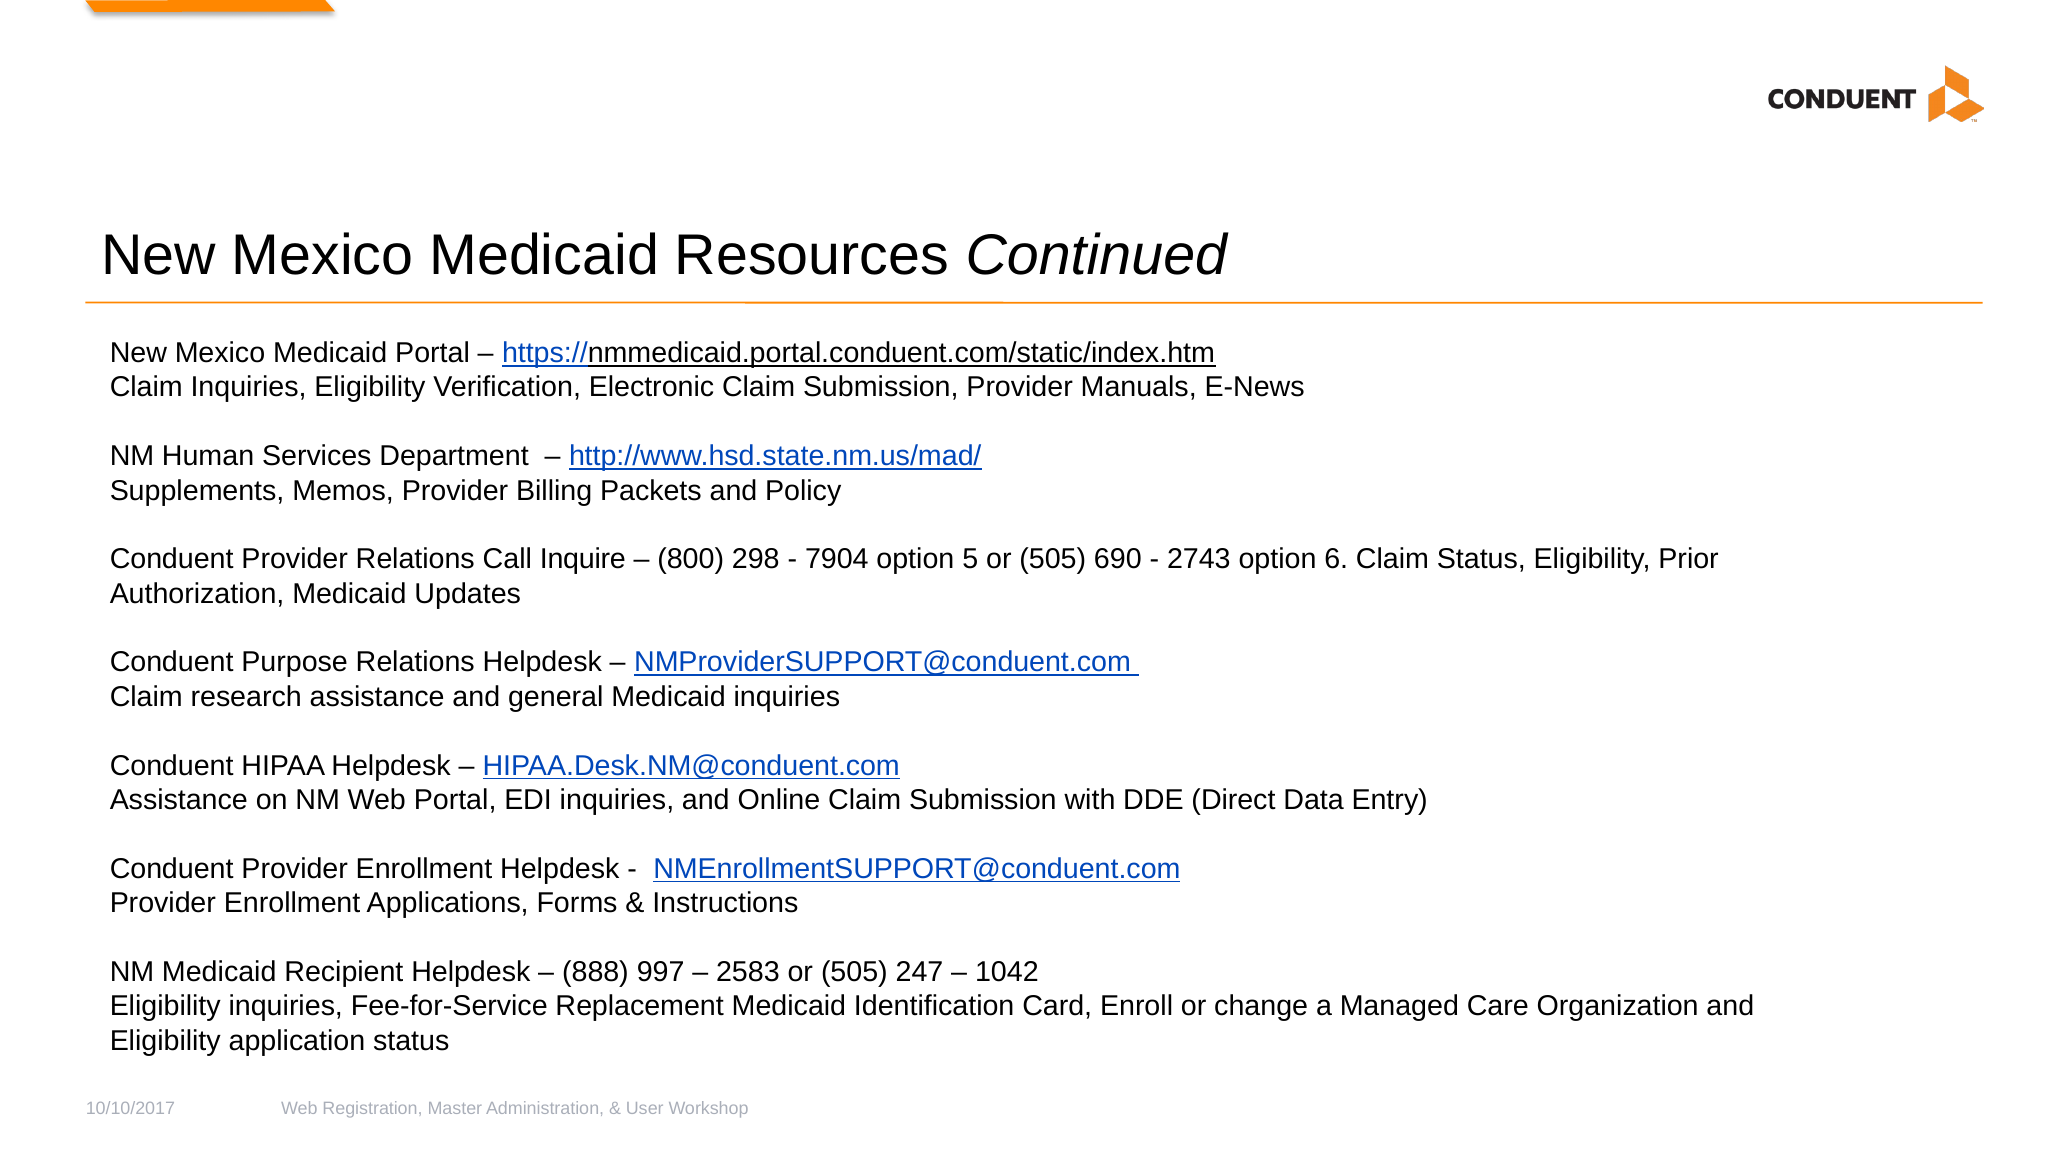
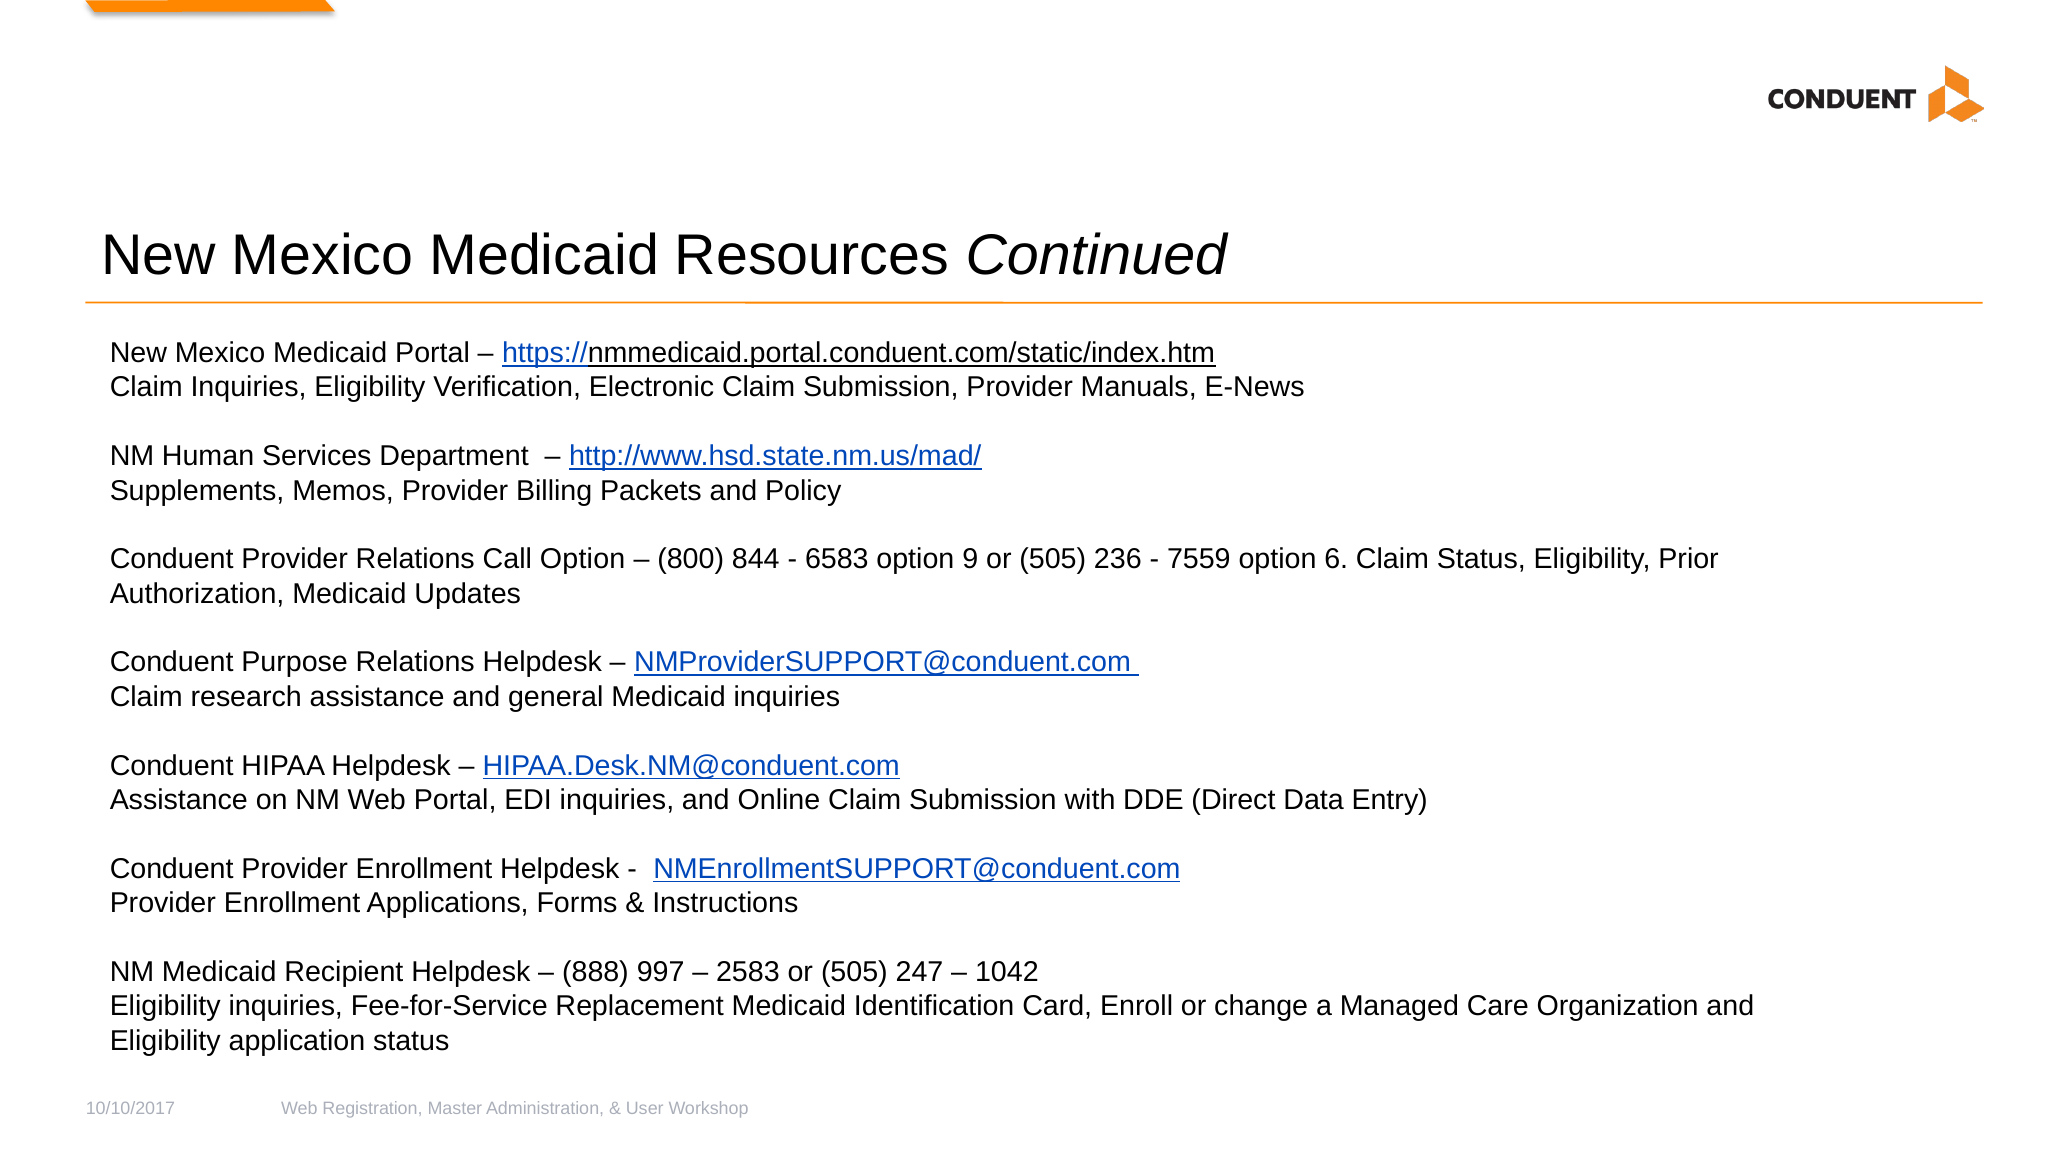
Call Inquire: Inquire -> Option
298: 298 -> 844
7904: 7904 -> 6583
5: 5 -> 9
690: 690 -> 236
2743: 2743 -> 7559
